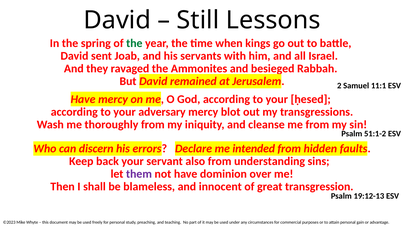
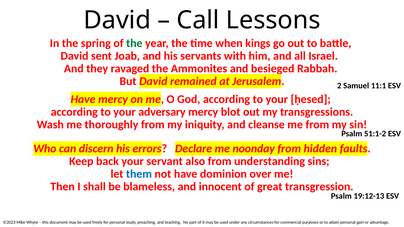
Still: Still -> Call
intended: intended -> noonday
them colour: purple -> blue
